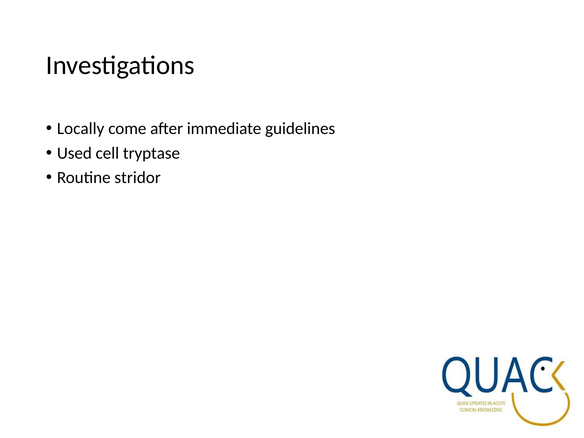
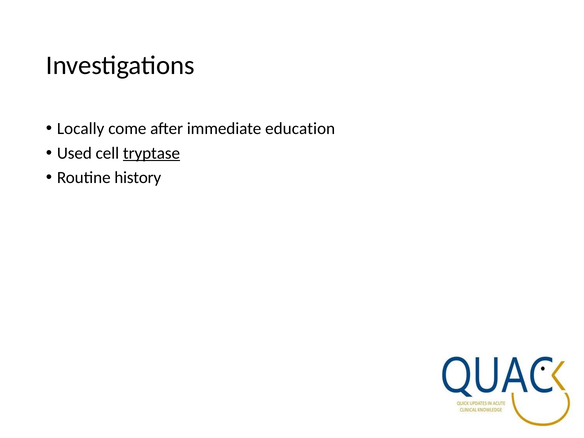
guidelines: guidelines -> education
tryptase underline: none -> present
stridor: stridor -> history
